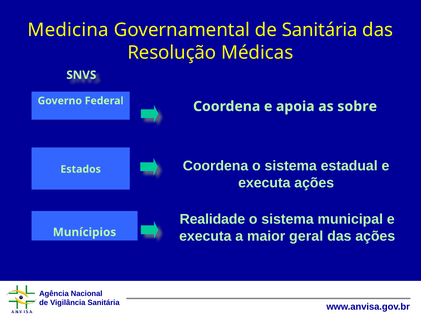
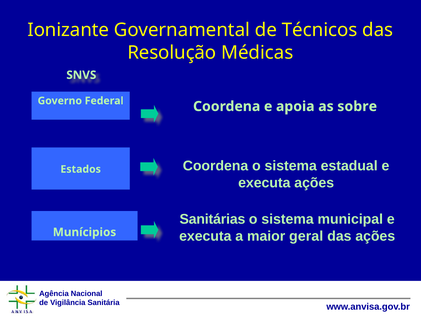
Medicina: Medicina -> Ionizante
de Sanitária: Sanitária -> Técnicos
Realidade: Realidade -> Sanitárias
